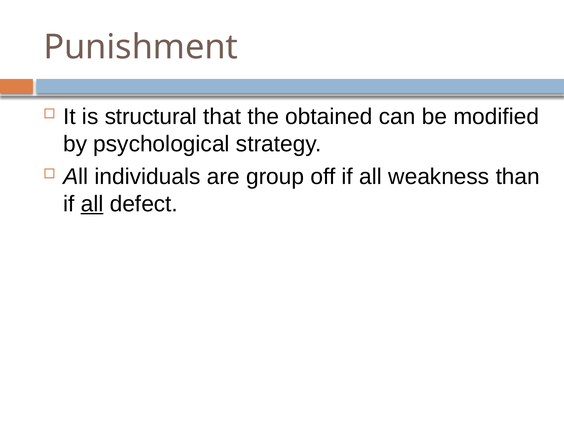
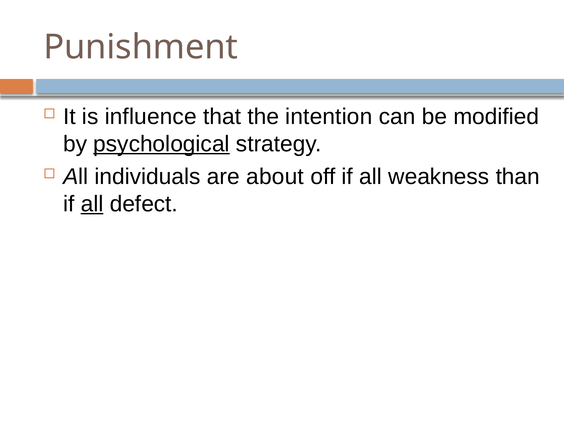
structural: structural -> influence
obtained: obtained -> intention
psychological underline: none -> present
group: group -> about
